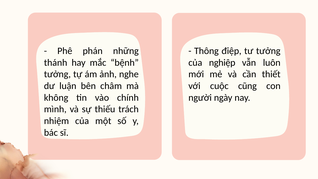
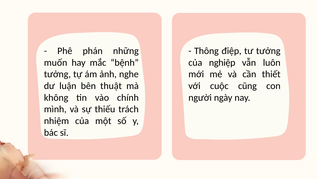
thánh: thánh -> muốn
châm: châm -> thuật
